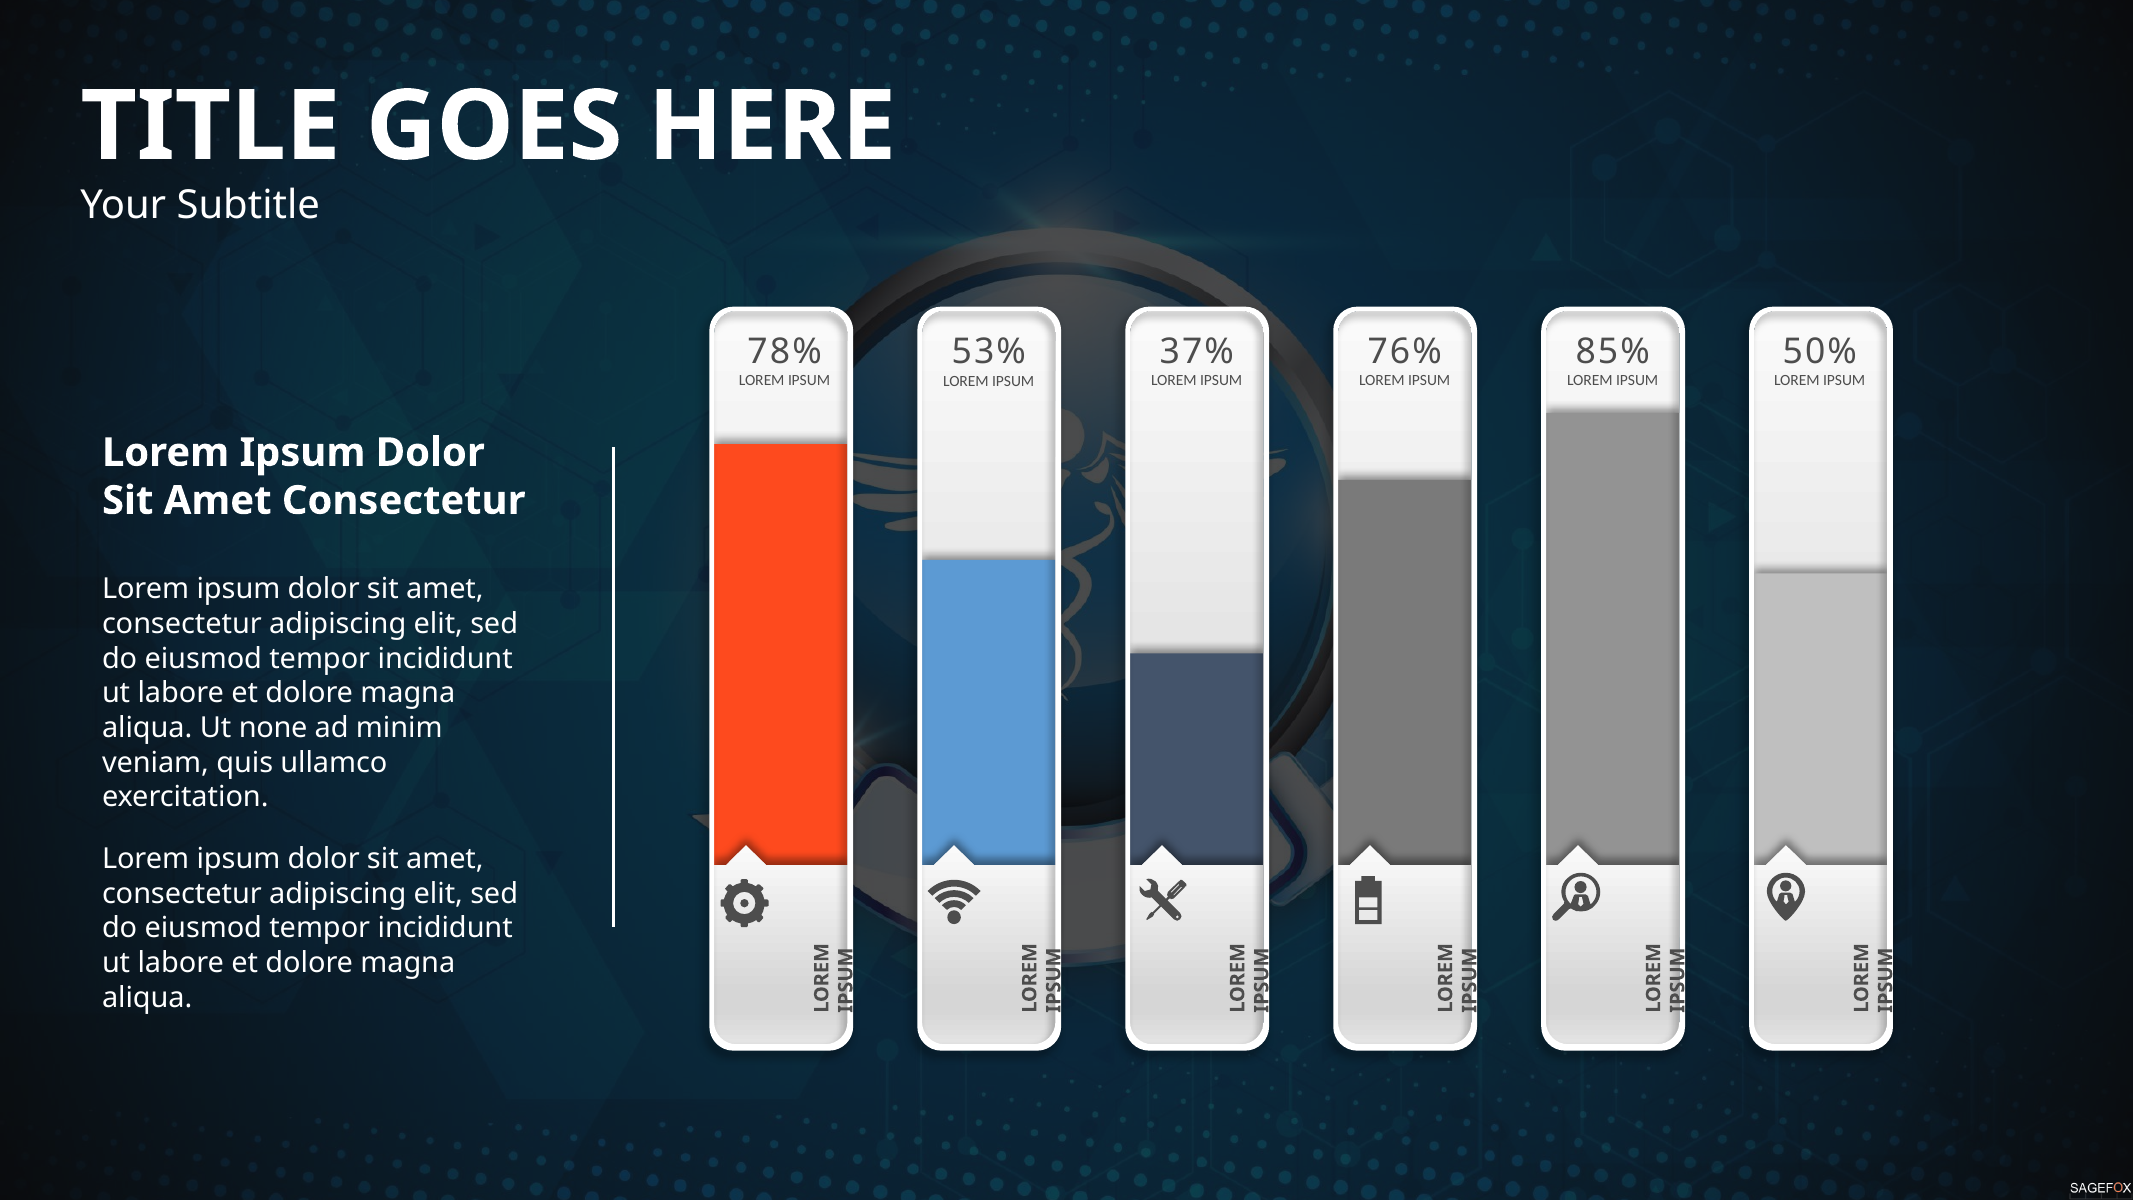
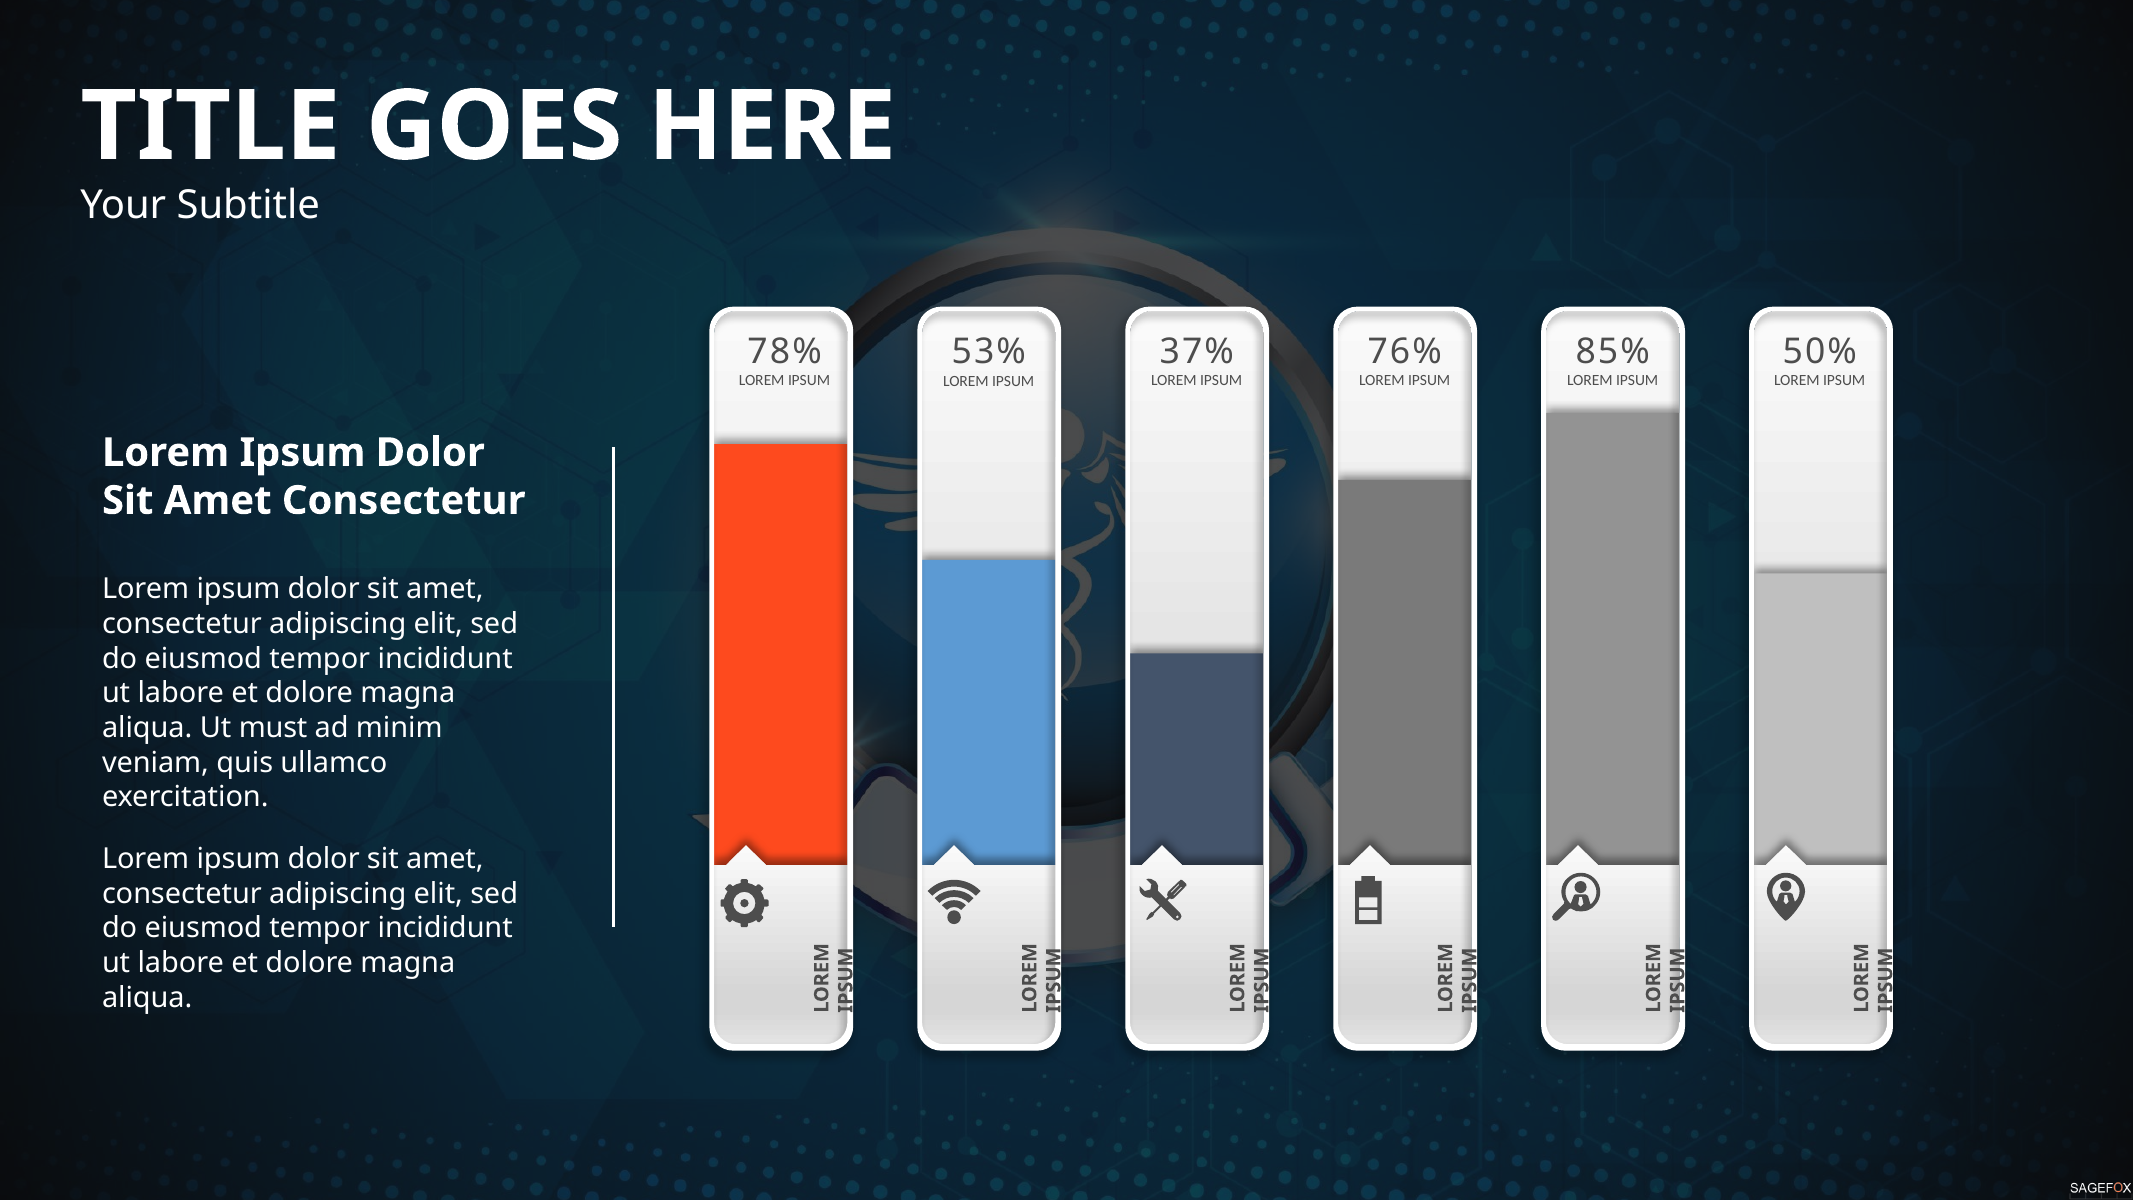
none: none -> must
